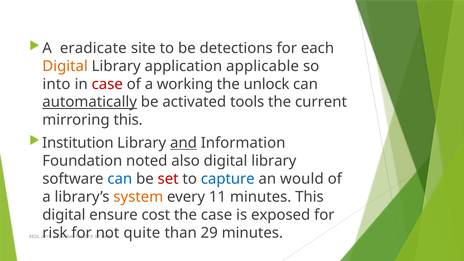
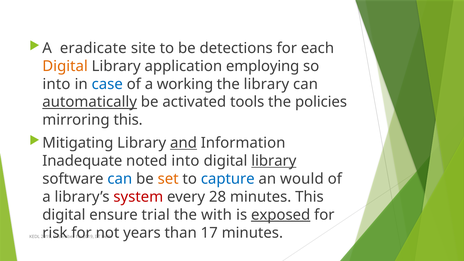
applicable: applicable -> employing
case at (107, 84) colour: red -> blue
the unlock: unlock -> library
current: current -> policies
Institution: Institution -> Mitigating
Foundation: Foundation -> Inadequate
noted also: also -> into
library at (274, 161) underline: none -> present
set colour: red -> orange
system colour: orange -> red
11: 11 -> 28
cost: cost -> trial
the case: case -> with
exposed underline: none -> present
quite: quite -> years
29: 29 -> 17
